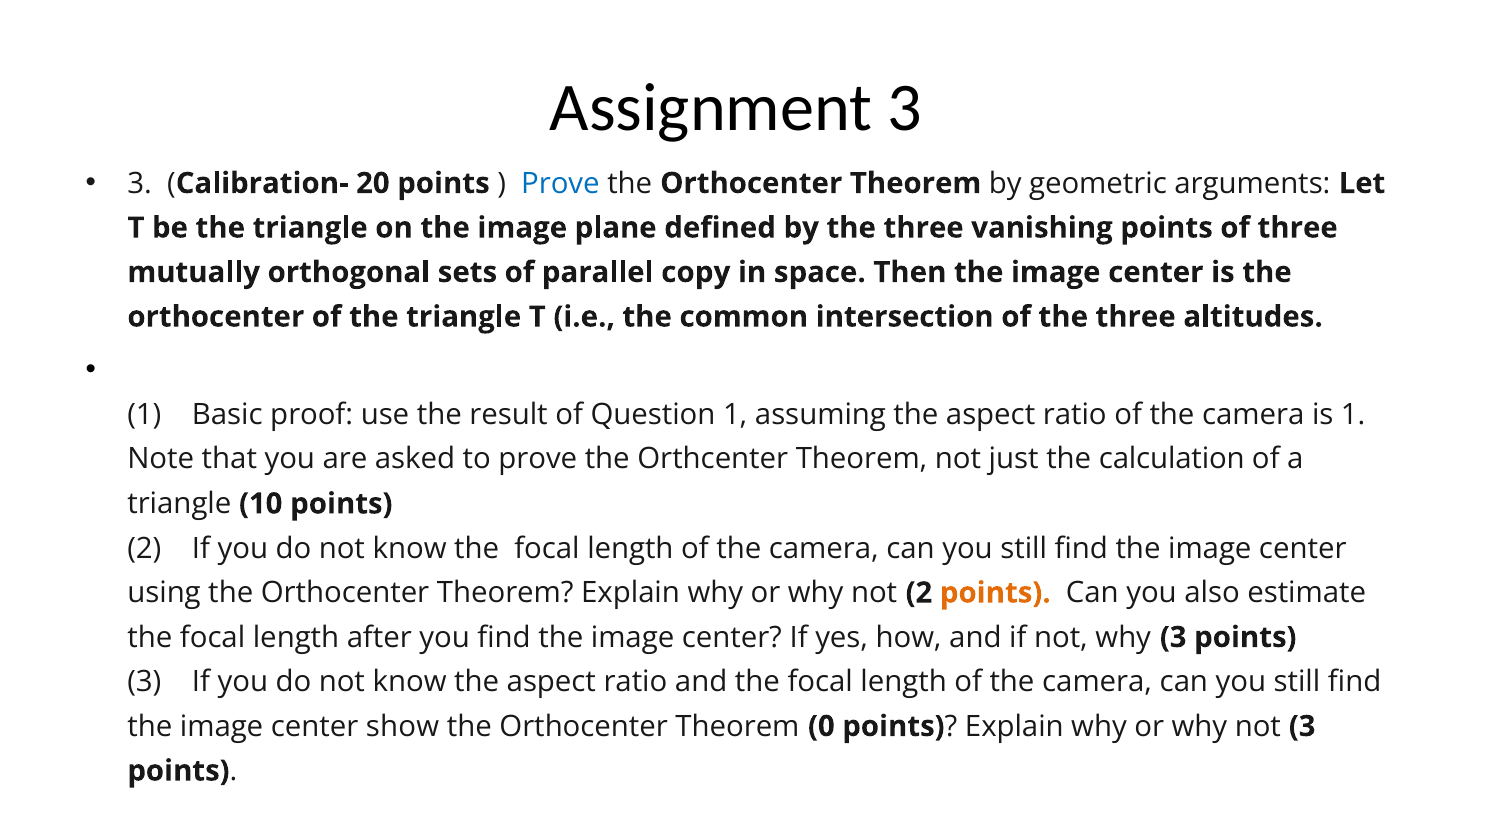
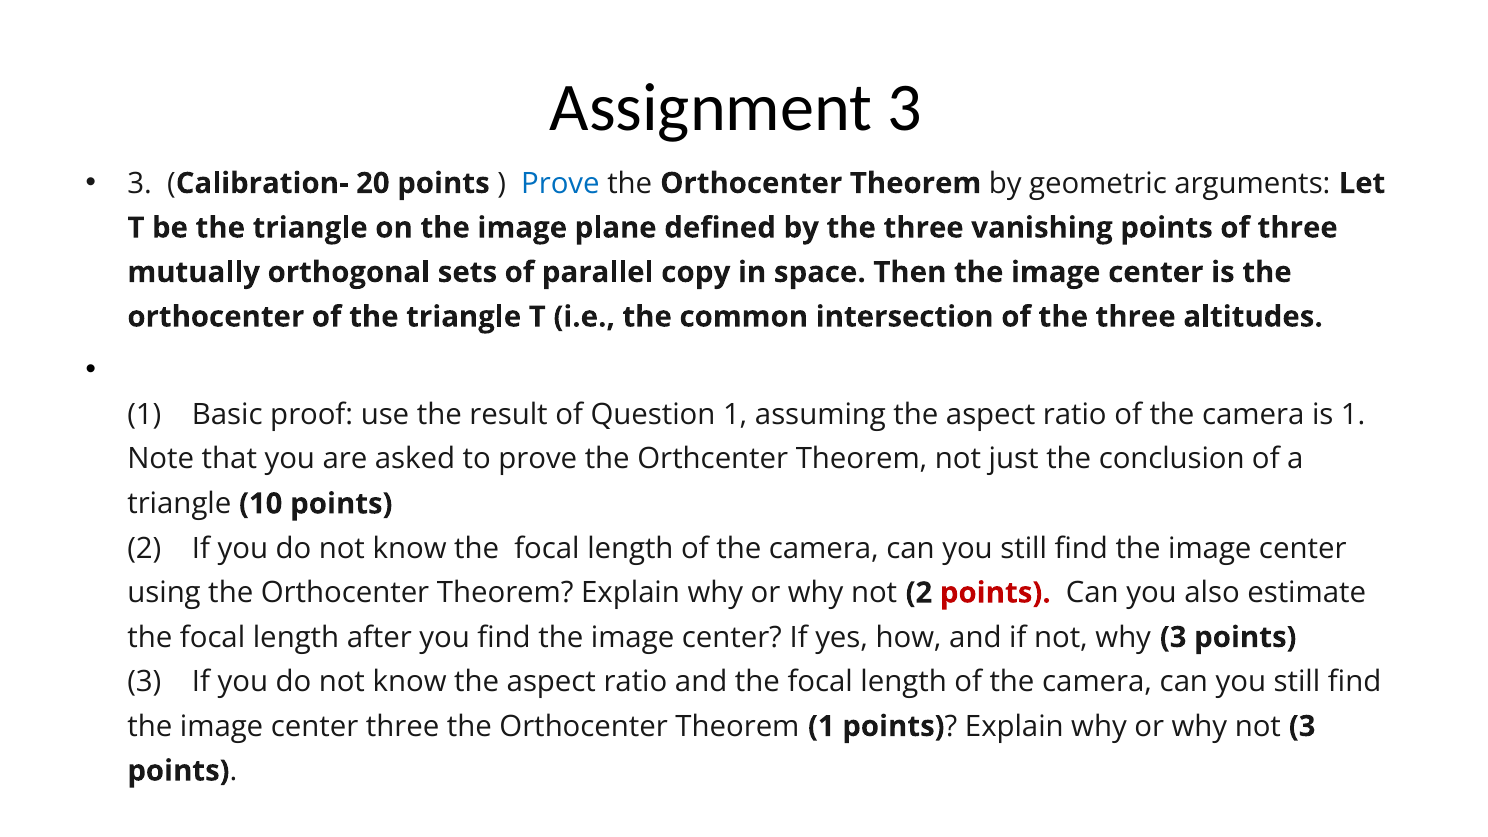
calculation: calculation -> conclusion
points at (995, 593) colour: orange -> red
center show: show -> three
Theorem 0: 0 -> 1
